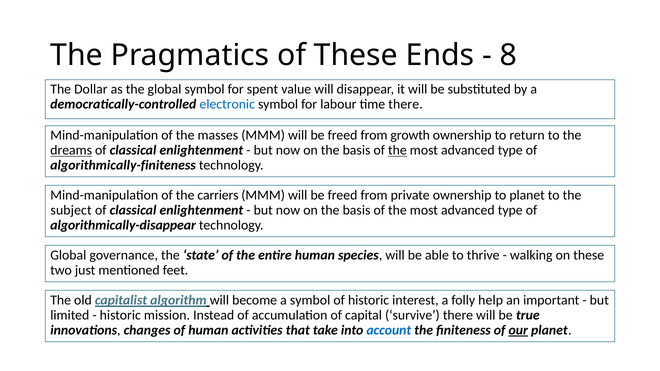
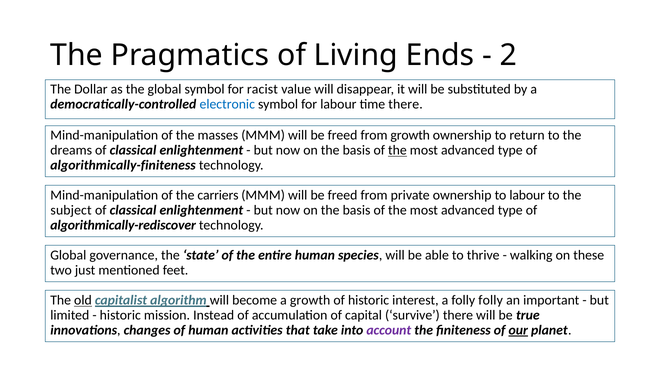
of These: These -> Living
8: 8 -> 2
spent: spent -> racist
dreams underline: present -> none
to planet: planet -> labour
algorithmically-disappear: algorithmically-disappear -> algorithmically-rediscover
old underline: none -> present
a symbol: symbol -> growth
folly help: help -> folly
account colour: blue -> purple
